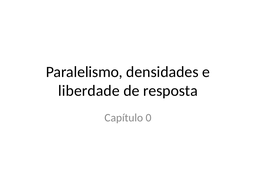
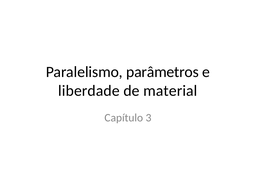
densidades: densidades -> parâmetros
resposta: resposta -> material
0: 0 -> 3
